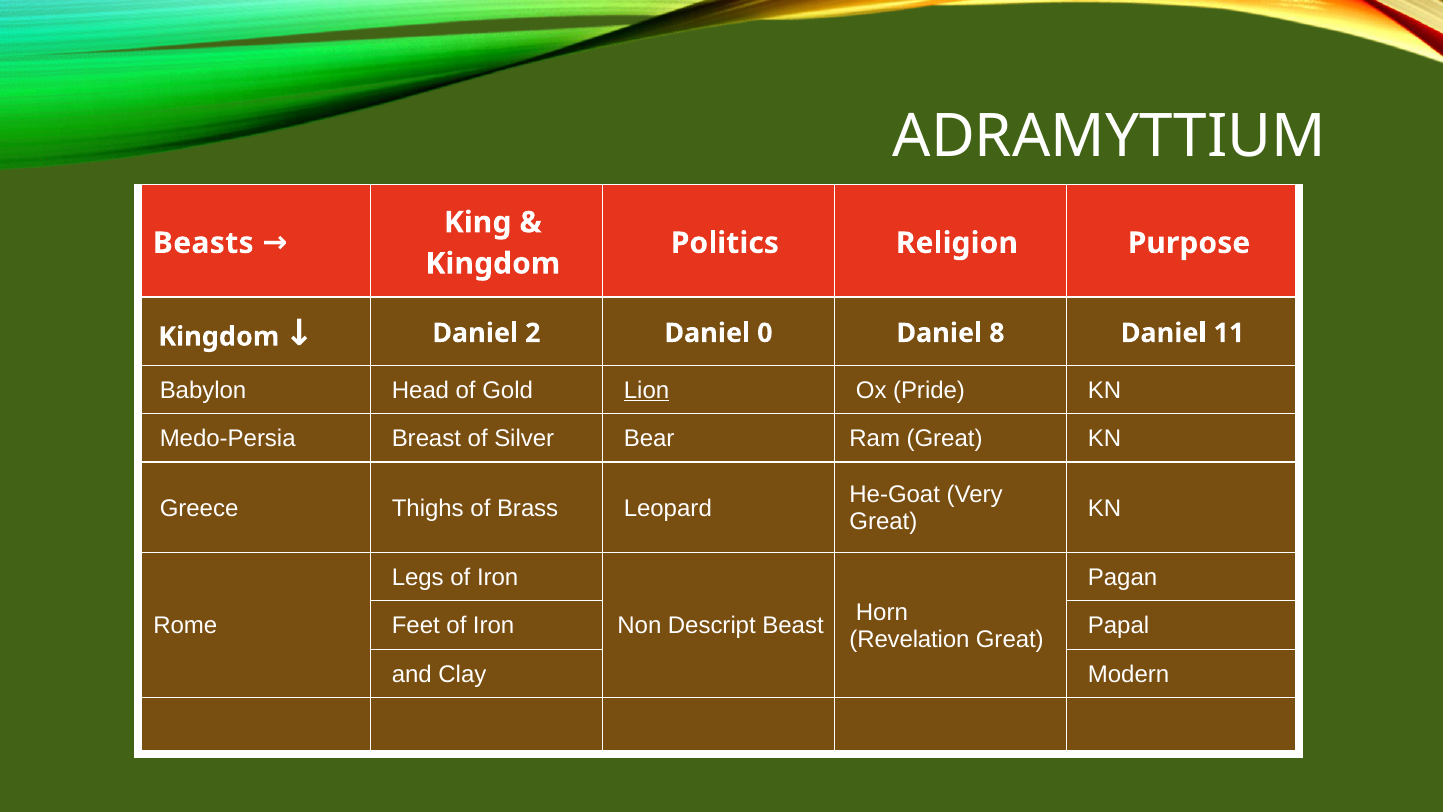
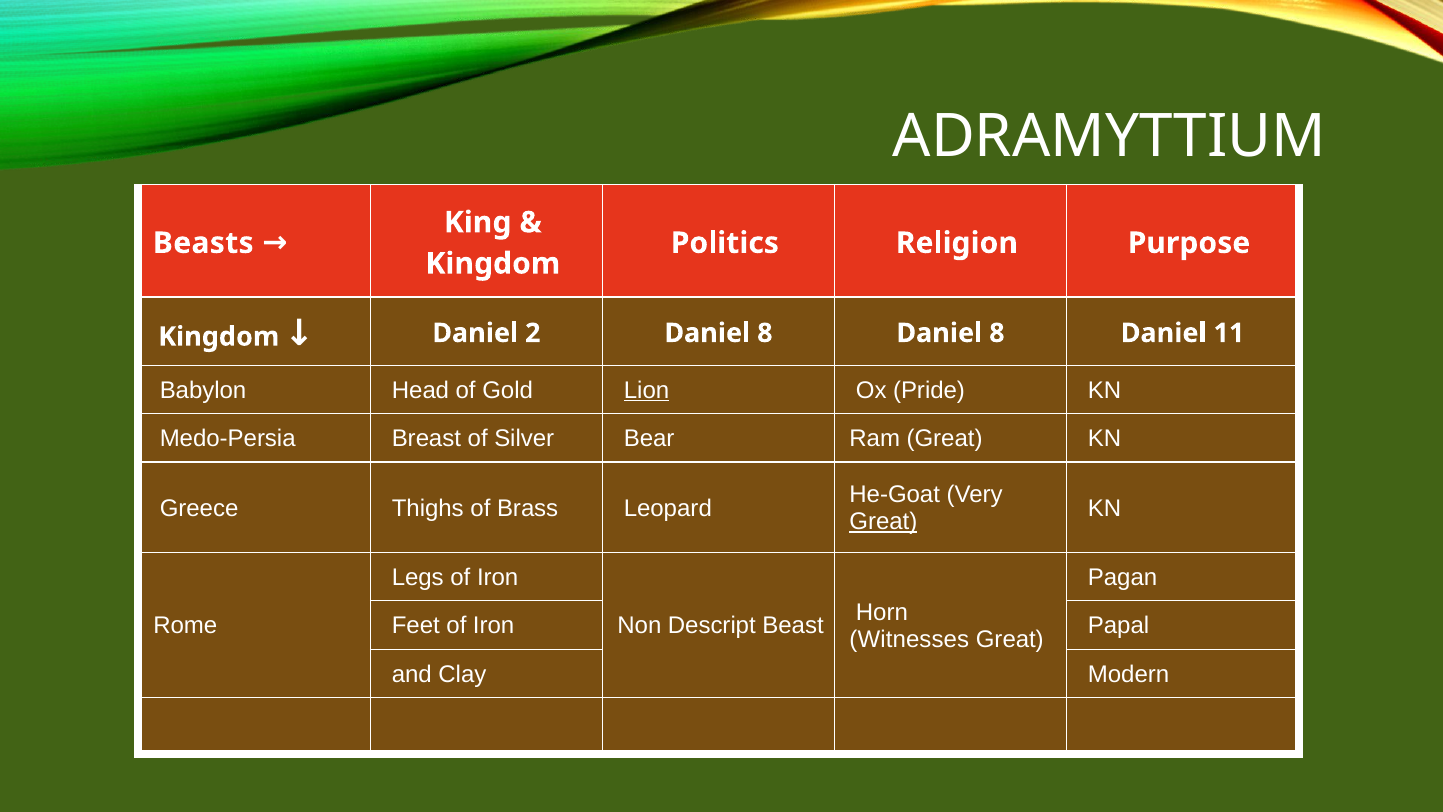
2 Daniel 0: 0 -> 8
Great at (883, 521) underline: none -> present
Revelation: Revelation -> Witnesses
